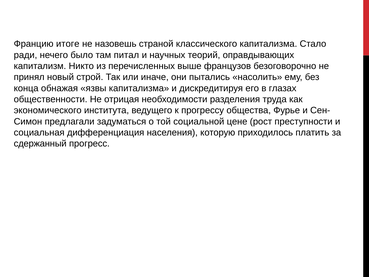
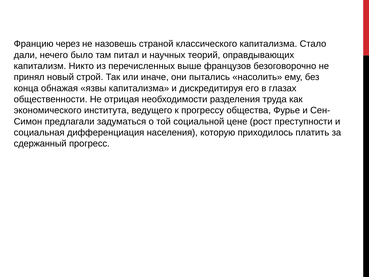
итоге: итоге -> через
ради: ради -> дали
